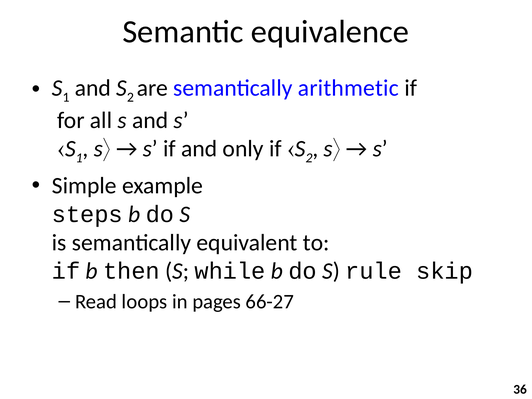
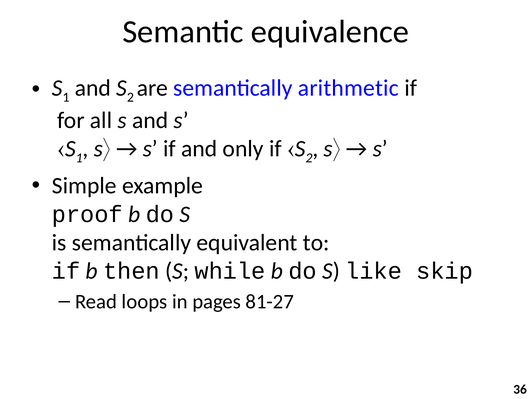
steps: steps -> proof
rule: rule -> like
66-27: 66-27 -> 81-27
